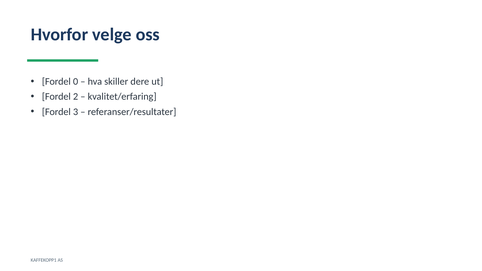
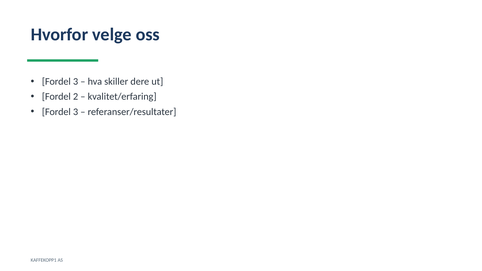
0 at (76, 82): 0 -> 3
